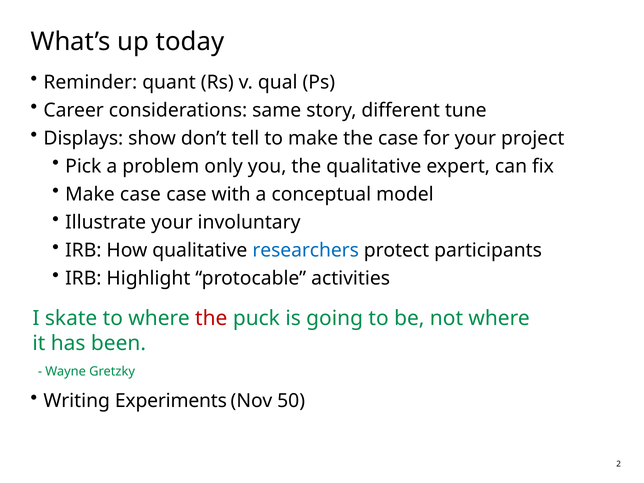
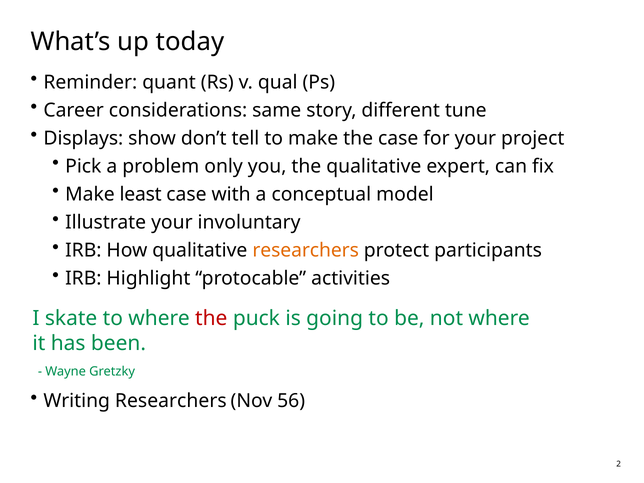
Make case: case -> least
researchers at (306, 250) colour: blue -> orange
Writing Experiments: Experiments -> Researchers
50: 50 -> 56
